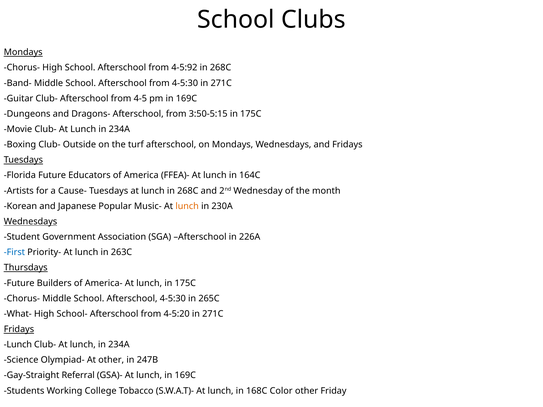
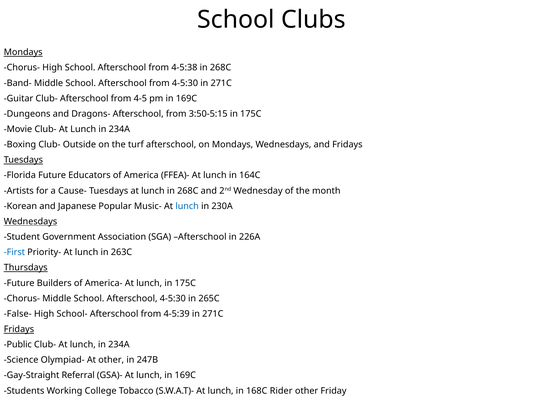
4-5:92: 4-5:92 -> 4-5:38
lunch at (187, 206) colour: orange -> blue
What-: What- -> False-
4-5:20: 4-5:20 -> 4-5:39
Lunch at (18, 345): Lunch -> Public
Color: Color -> Rider
